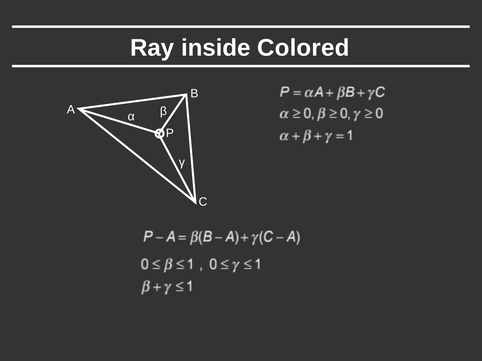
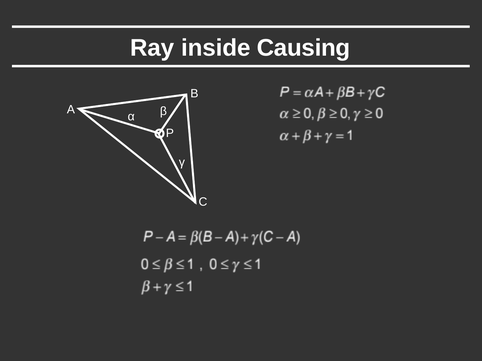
Colored: Colored -> Causing
